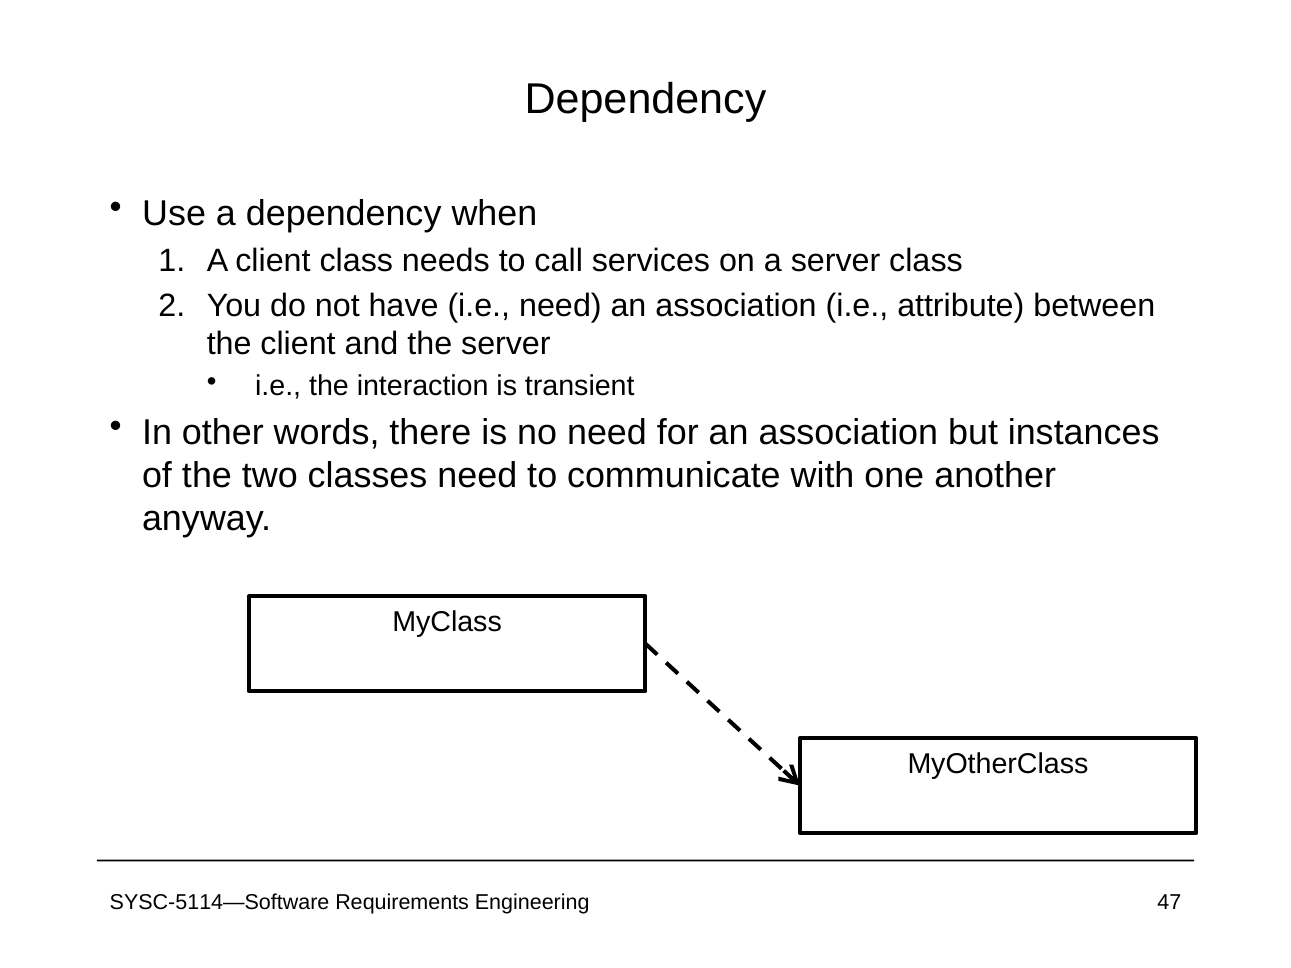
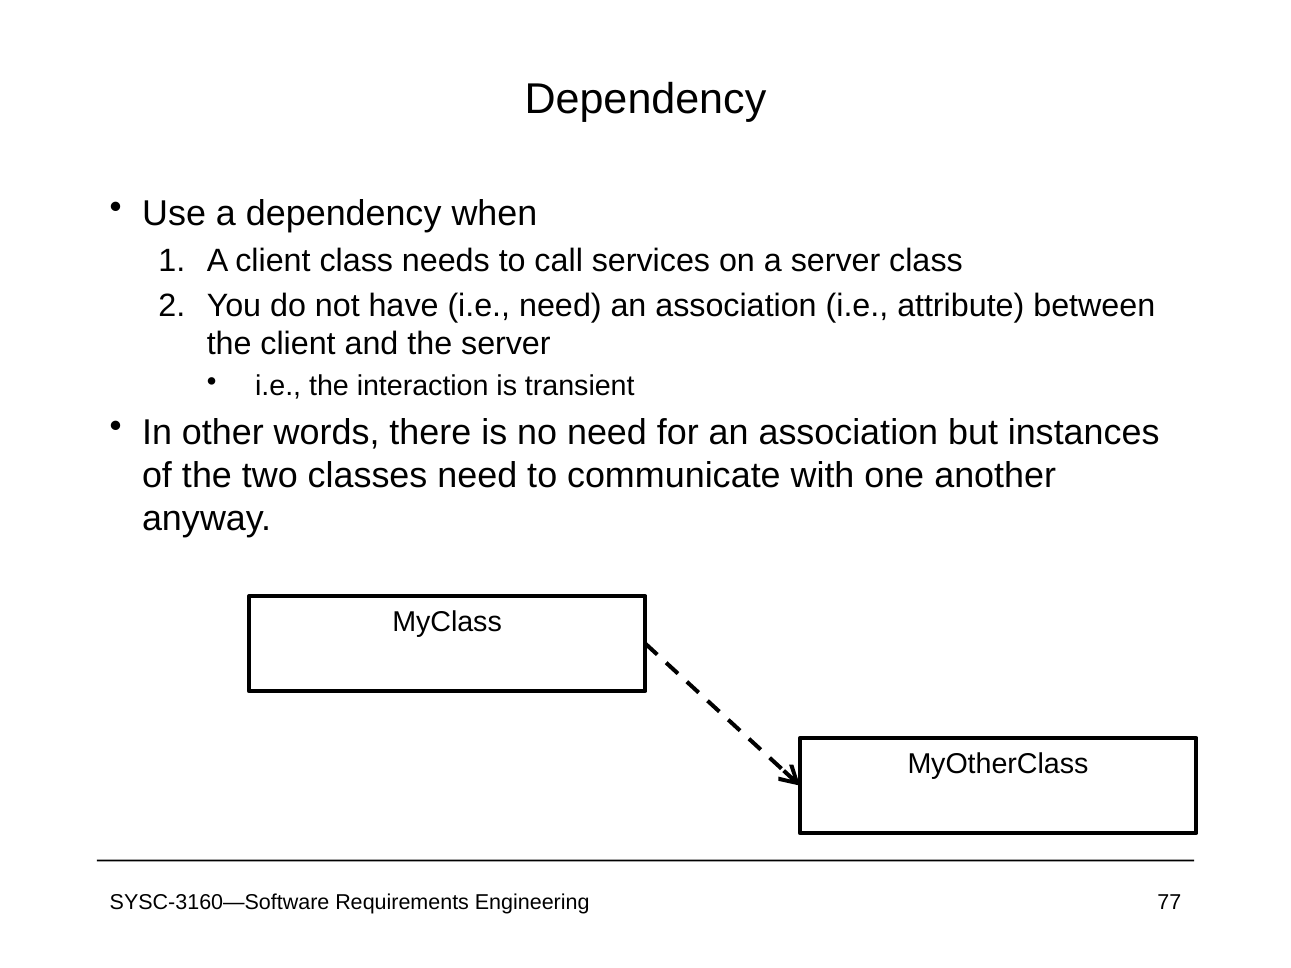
SYSC-5114—Software: SYSC-5114—Software -> SYSC-3160—Software
47: 47 -> 77
